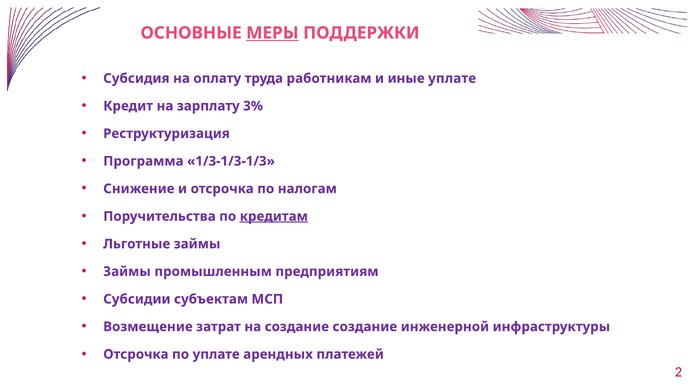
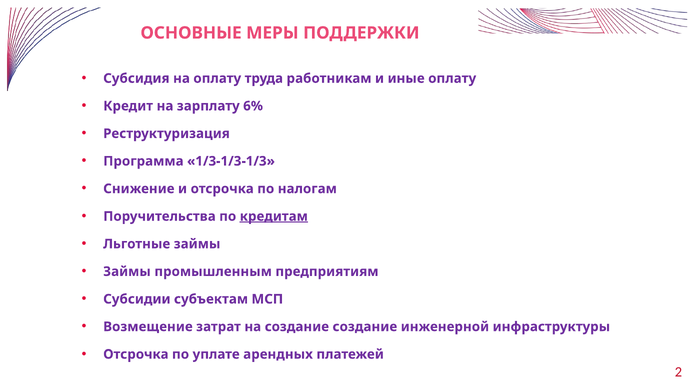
МЕРЫ underline: present -> none
иные уплате: уплате -> оплату
3%: 3% -> 6%
